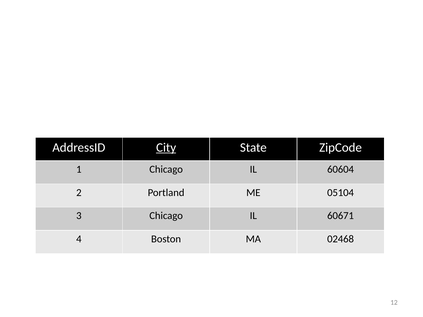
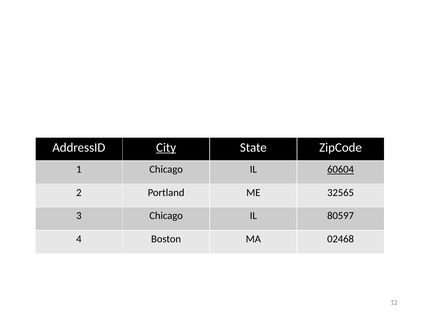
60604 underline: none -> present
05104: 05104 -> 32565
60671: 60671 -> 80597
